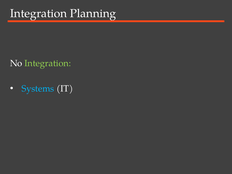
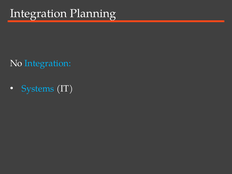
Integration at (48, 63) colour: light green -> light blue
